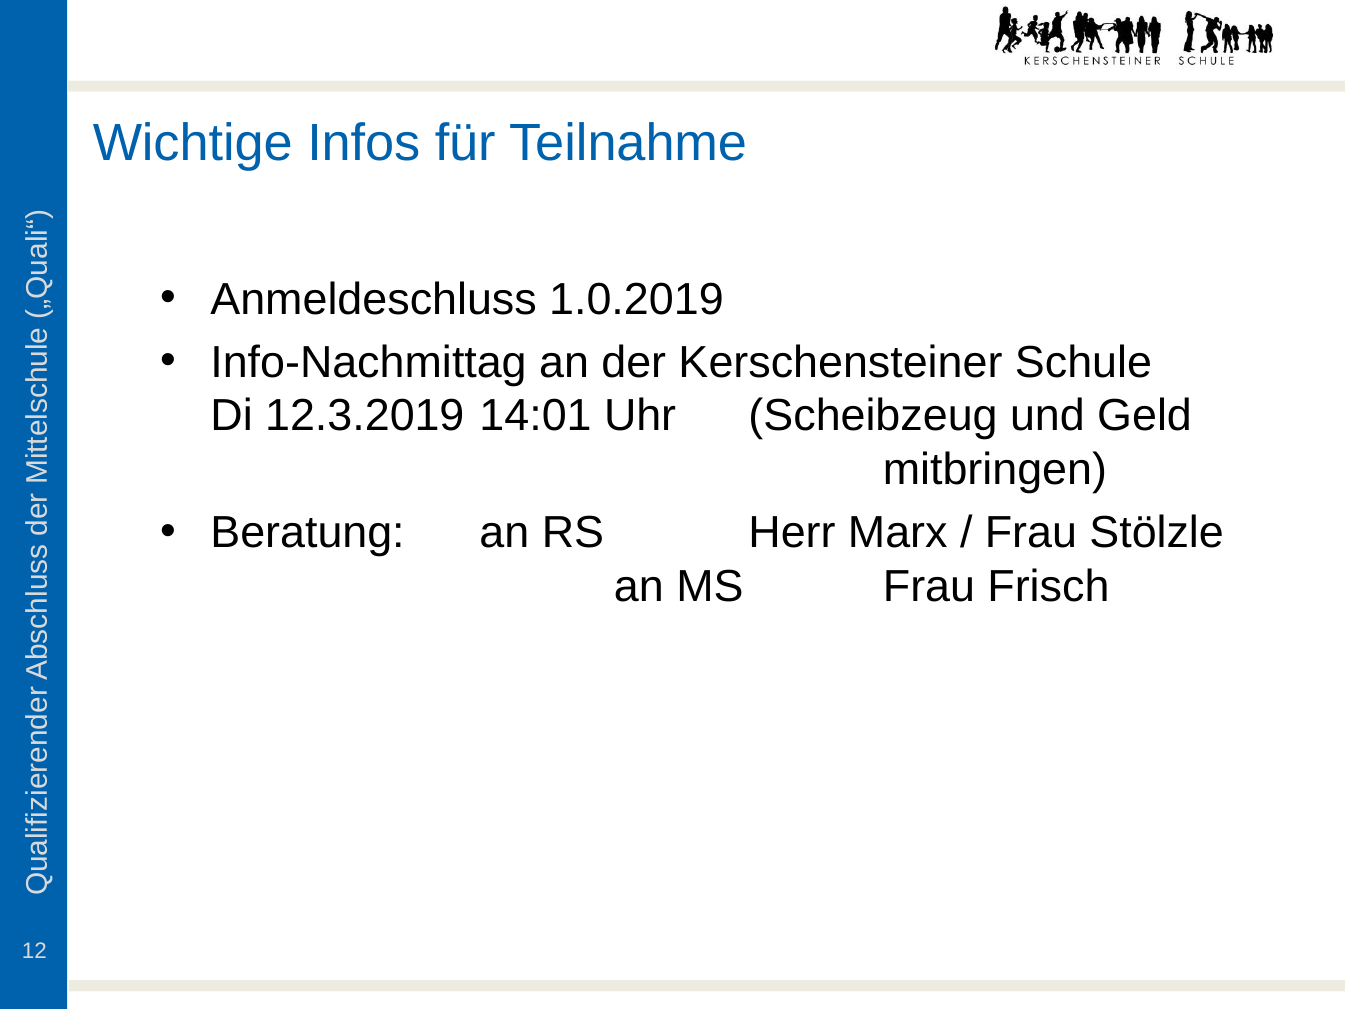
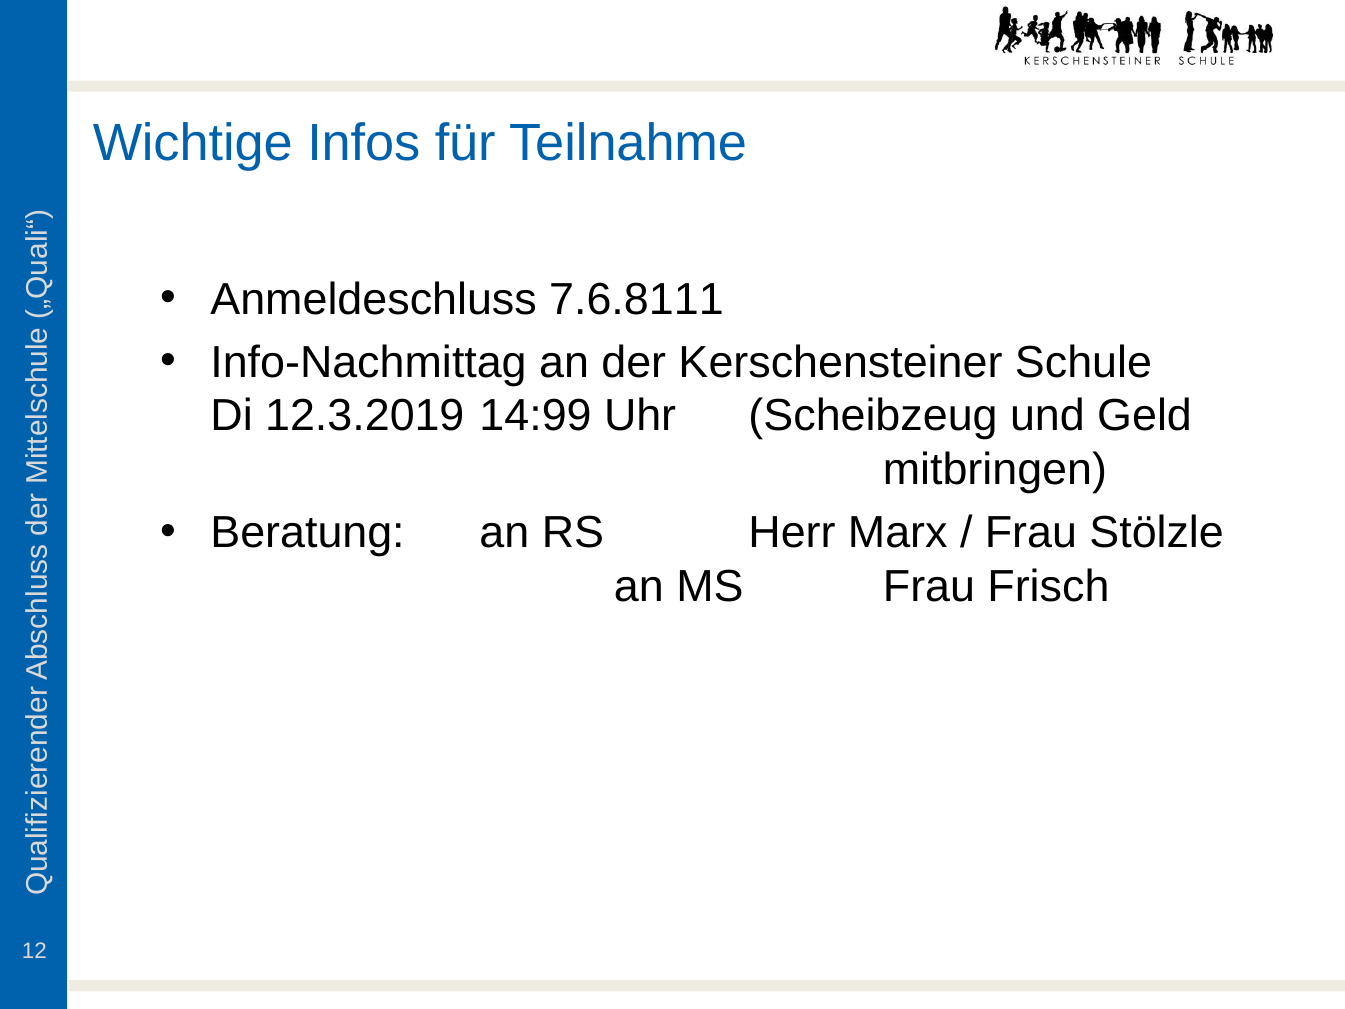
1.0.2019: 1.0.2019 -> 7.6.8111
14:01: 14:01 -> 14:99
